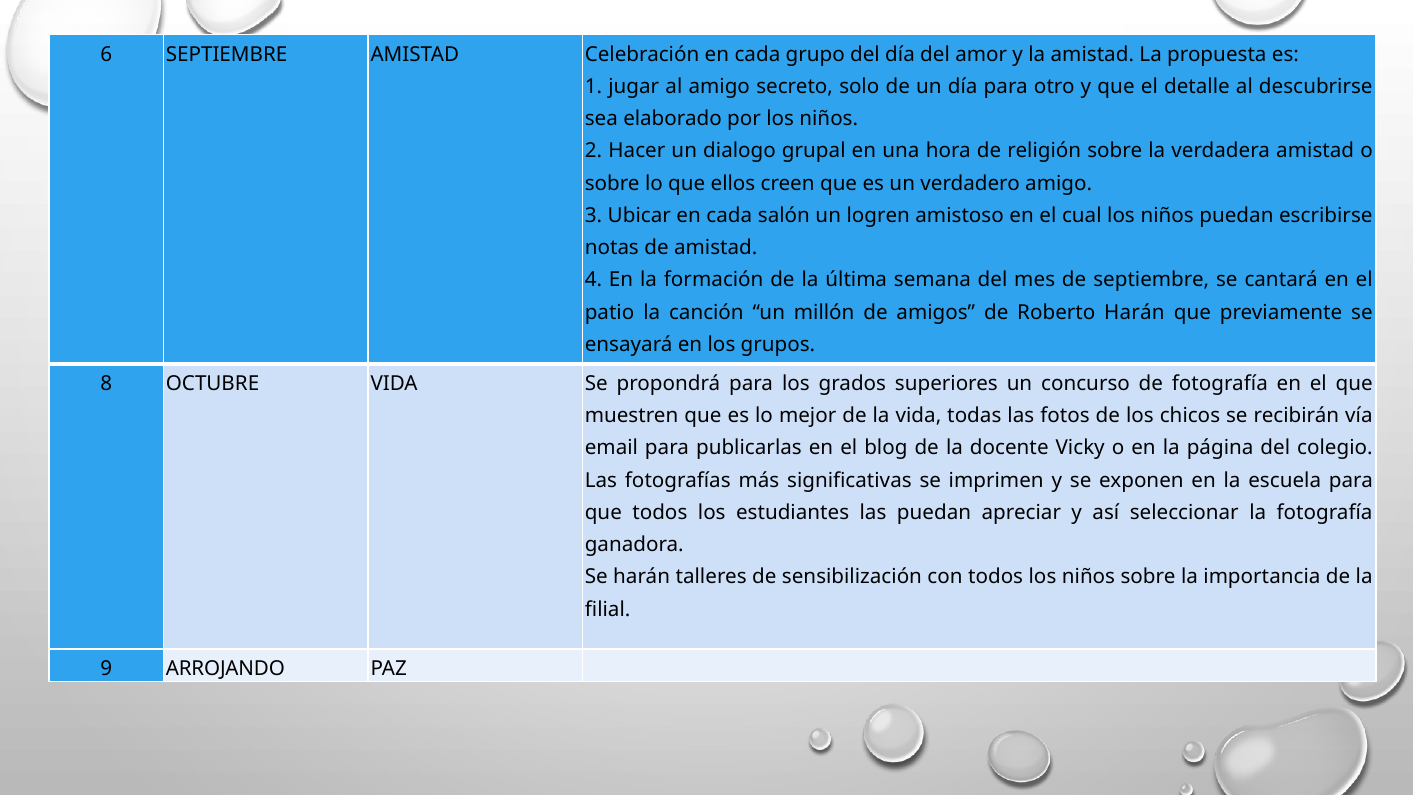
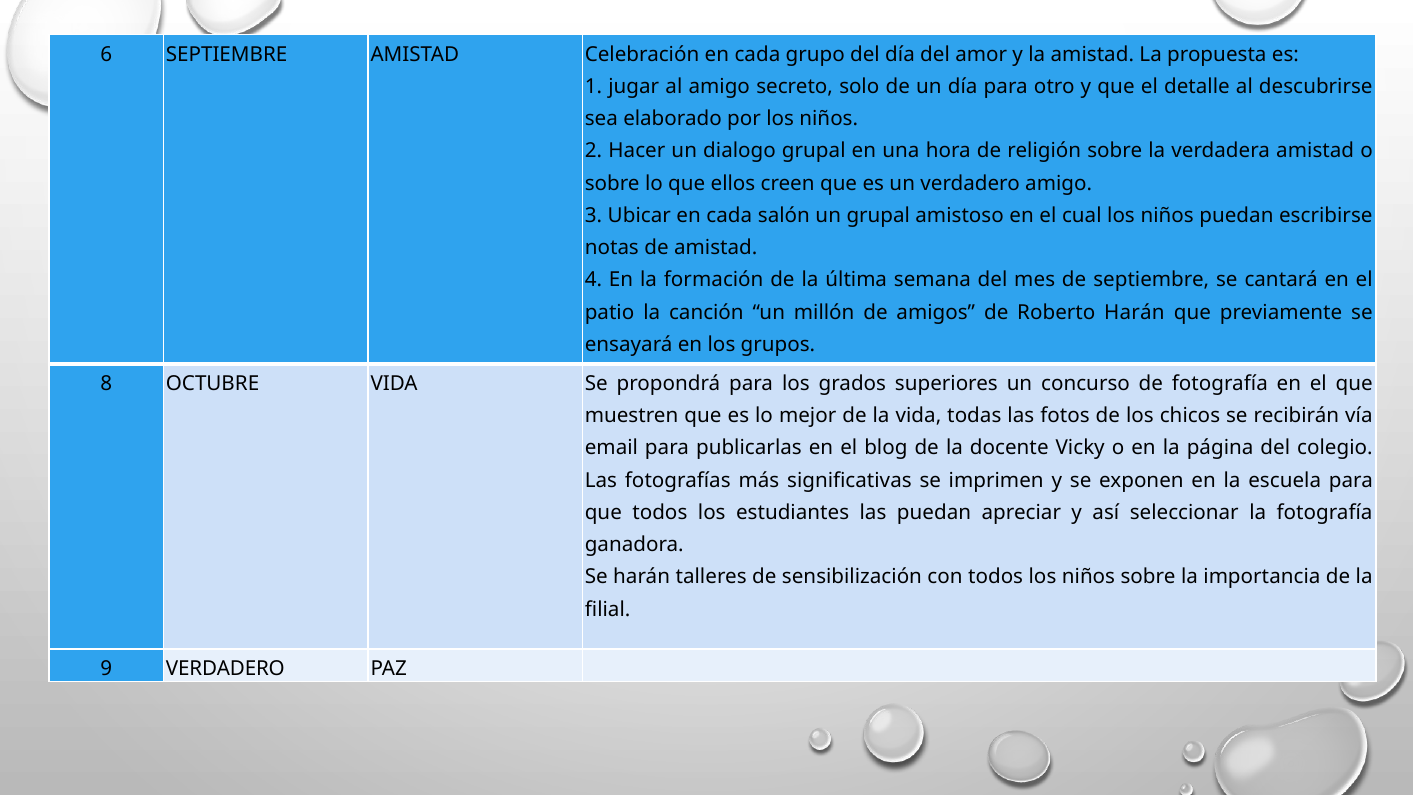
un logren: logren -> grupal
9 ARROJANDO: ARROJANDO -> VERDADERO
